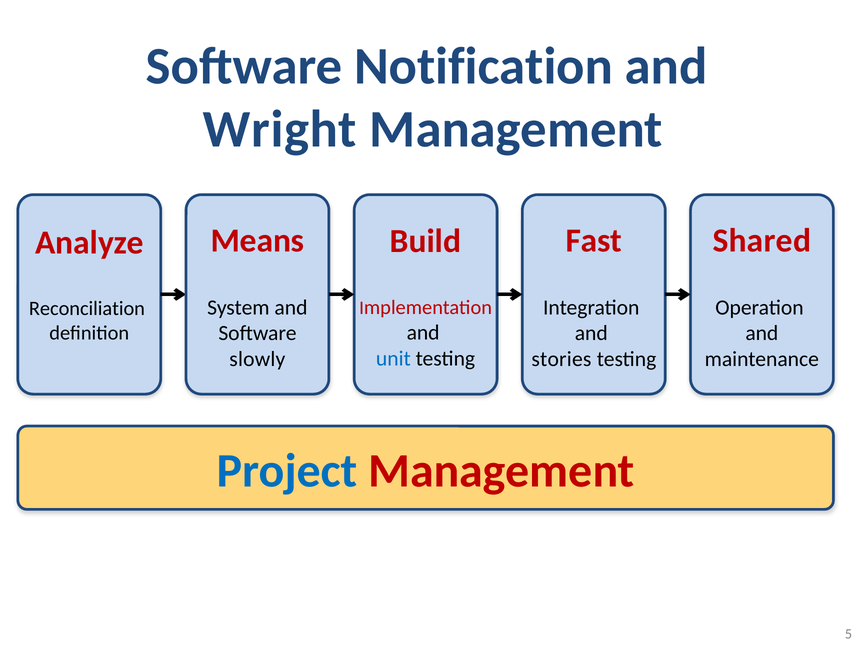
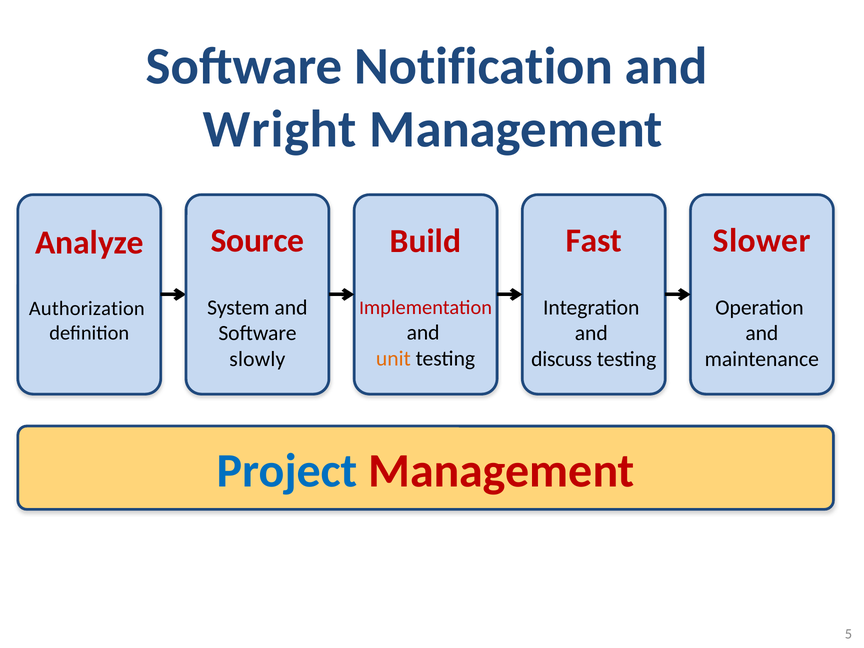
Means: Means -> Source
Shared: Shared -> Slower
Reconciliation: Reconciliation -> Authorization
unit colour: blue -> orange
stories: stories -> discuss
